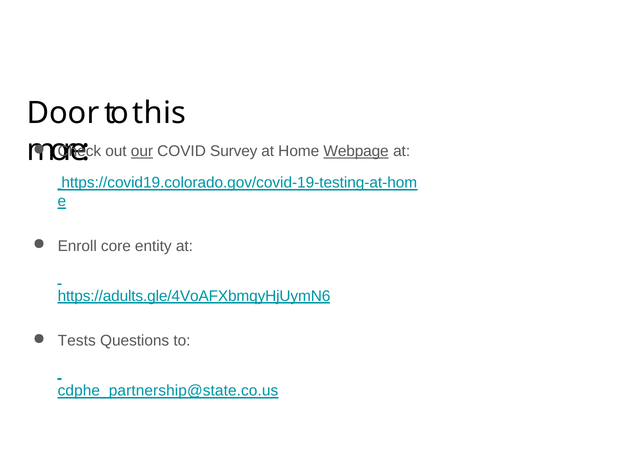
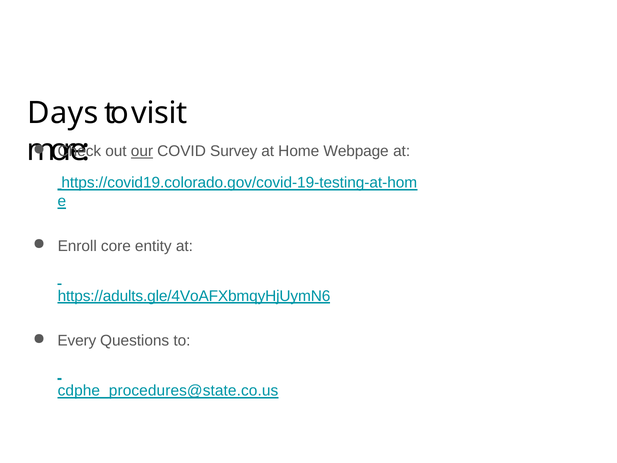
Door: Door -> Days
this: this -> visit
Webpage underline: present -> none
Tests: Tests -> Every
cdphe_partnership@state.co.us: cdphe_partnership@state.co.us -> cdphe_procedures@state.co.us
